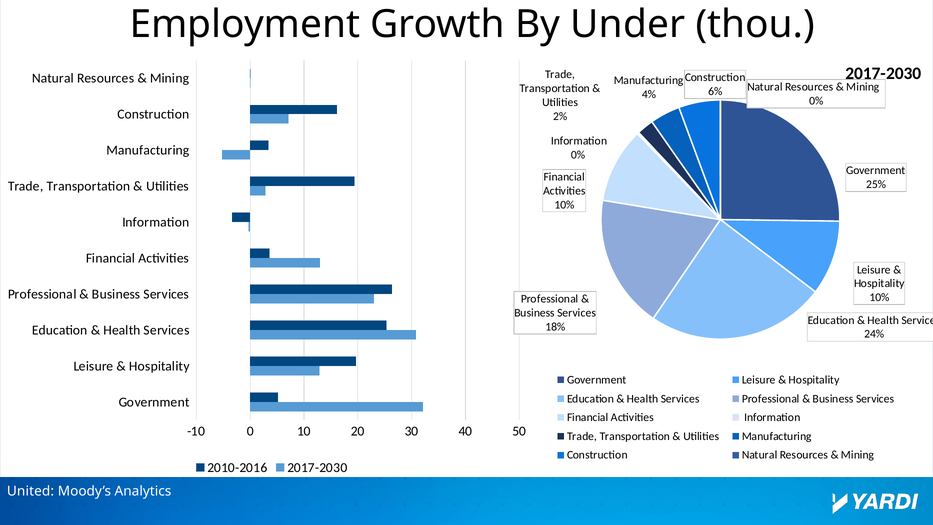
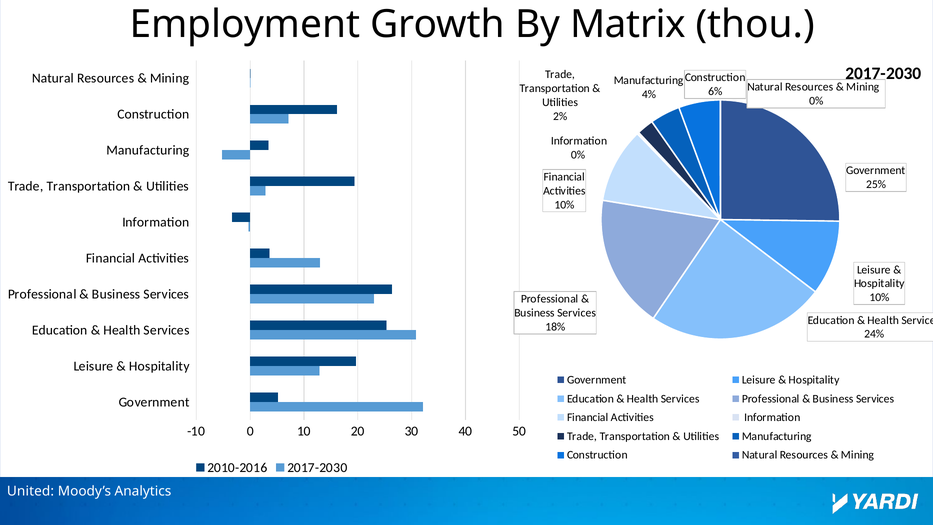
Under: Under -> Matrix
